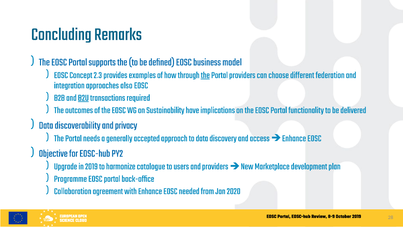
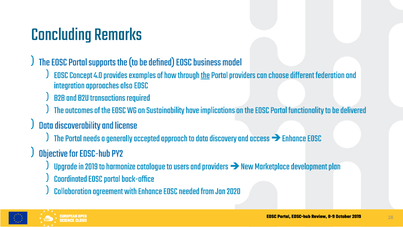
2.3: 2.3 -> 4.0
B2U underline: present -> none
privacy: privacy -> license
Programme: Programme -> Coordinated
